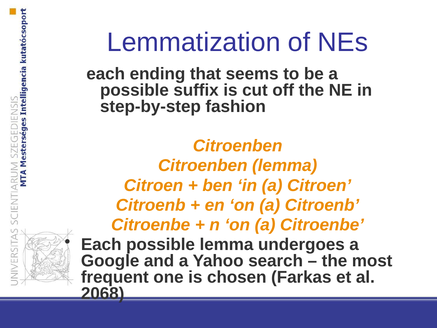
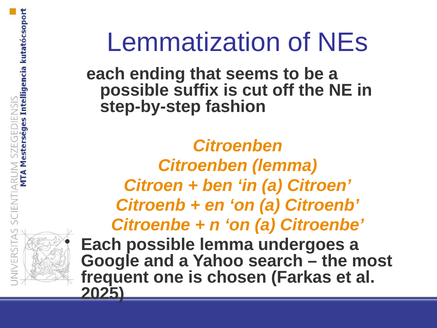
2068: 2068 -> 2025
